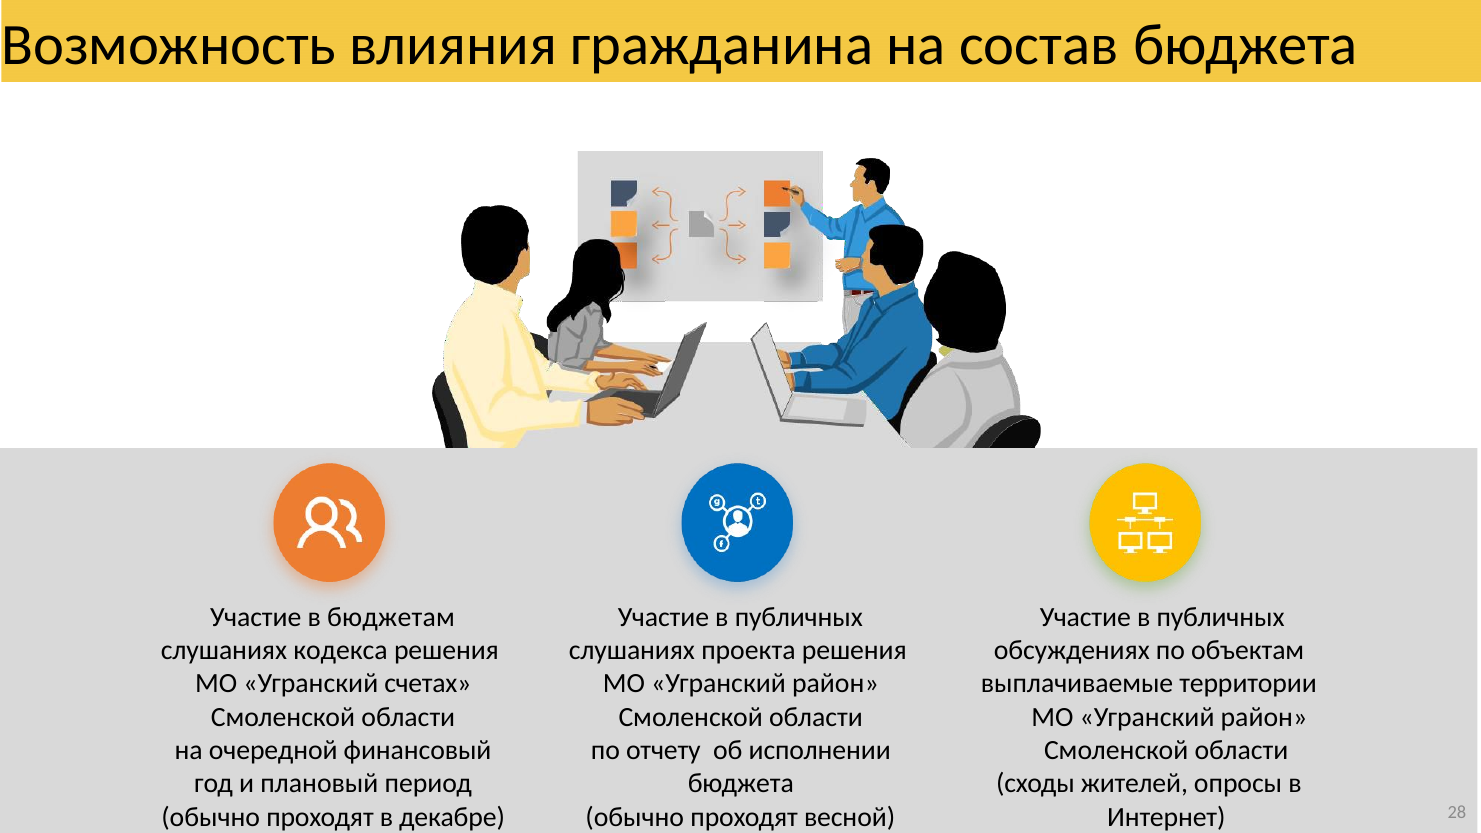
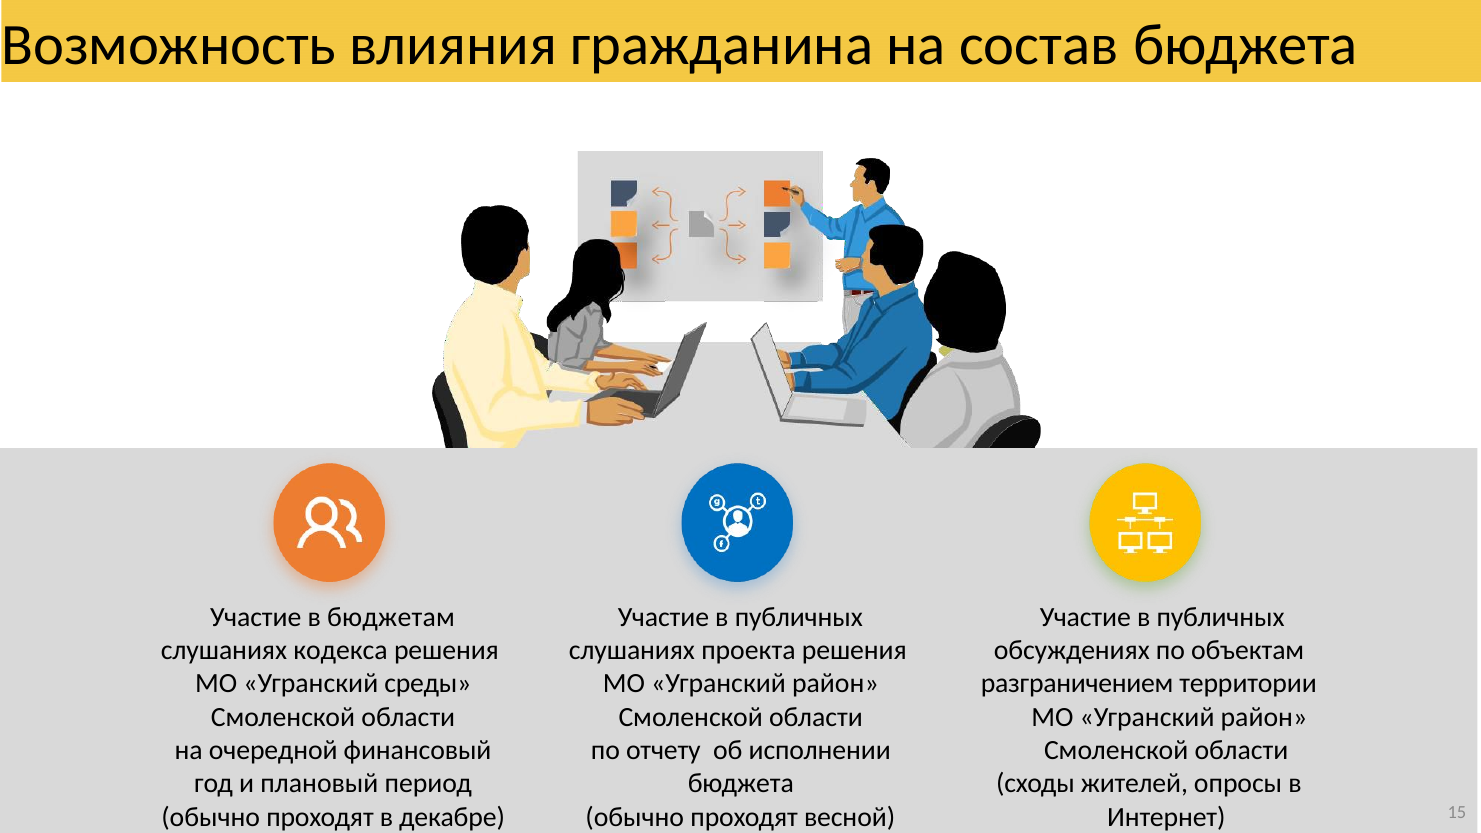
счетах: счетах -> среды
выплачиваемые: выплачиваемые -> разграничением
28: 28 -> 15
